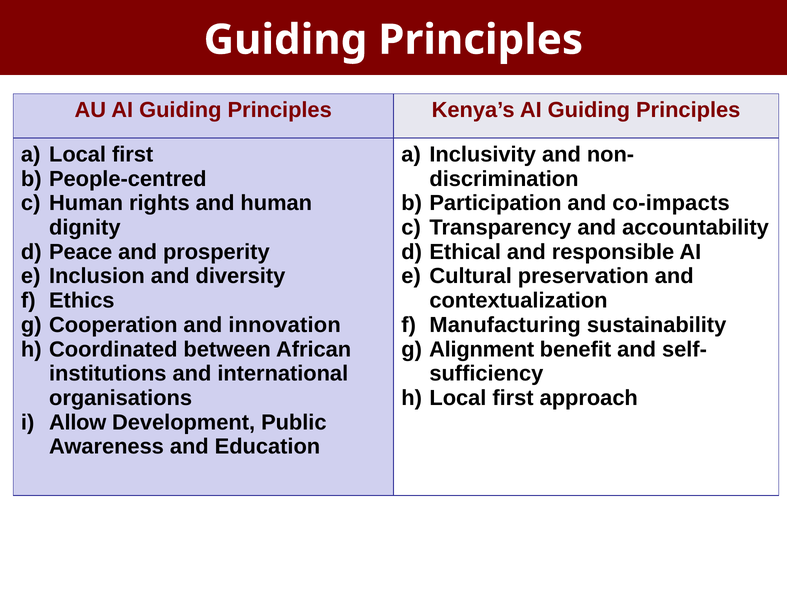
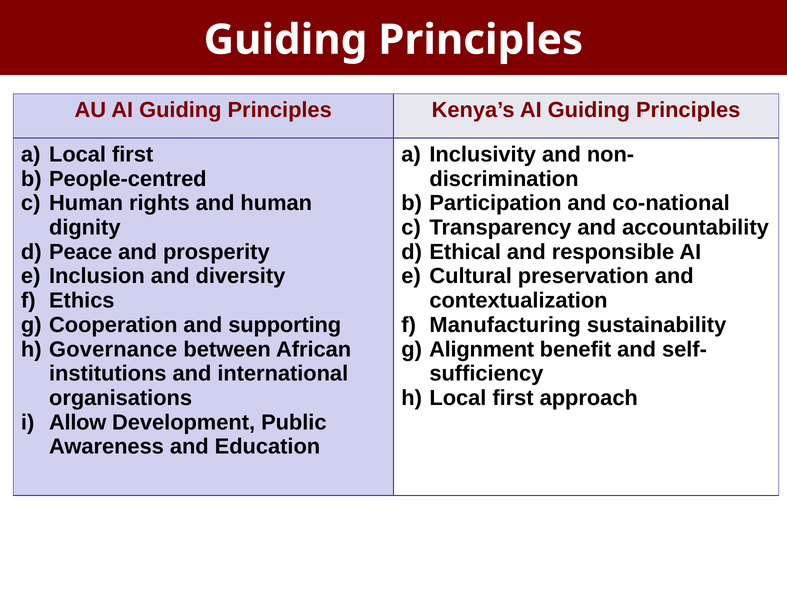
co-impacts: co-impacts -> co-national
innovation: innovation -> supporting
Coordinated: Coordinated -> Governance
